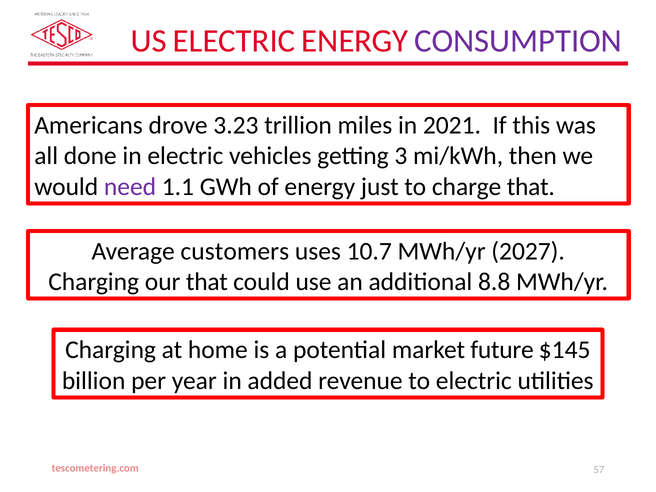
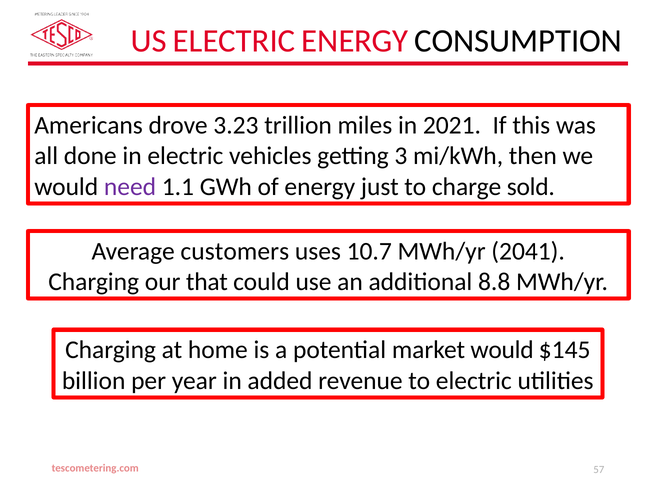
CONSUMPTION colour: purple -> black
charge that: that -> sold
2027: 2027 -> 2041
market future: future -> would
